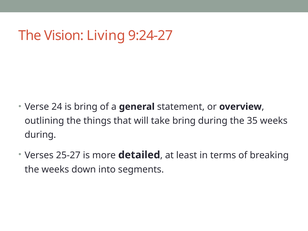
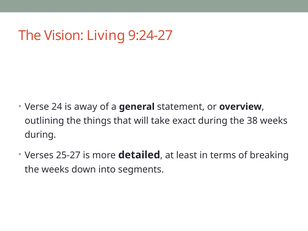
is bring: bring -> away
take bring: bring -> exact
35: 35 -> 38
